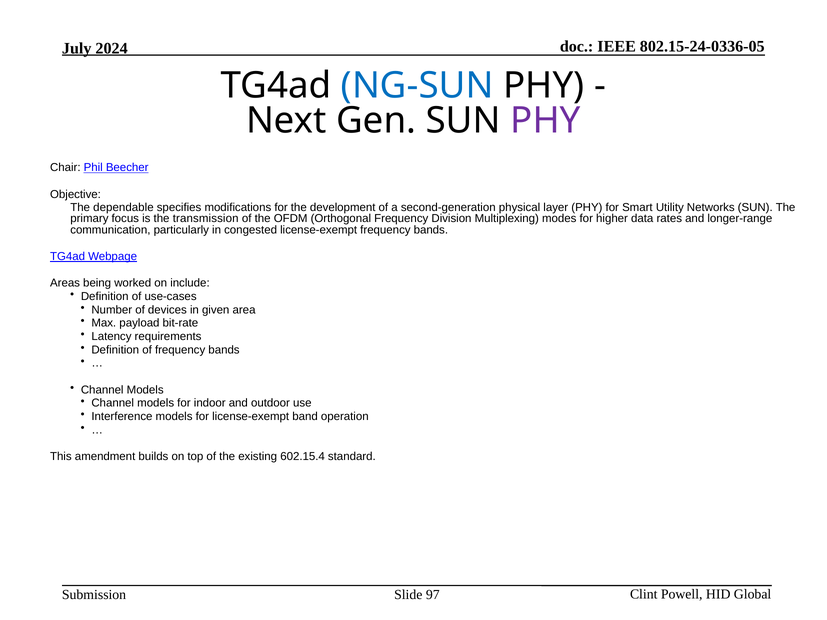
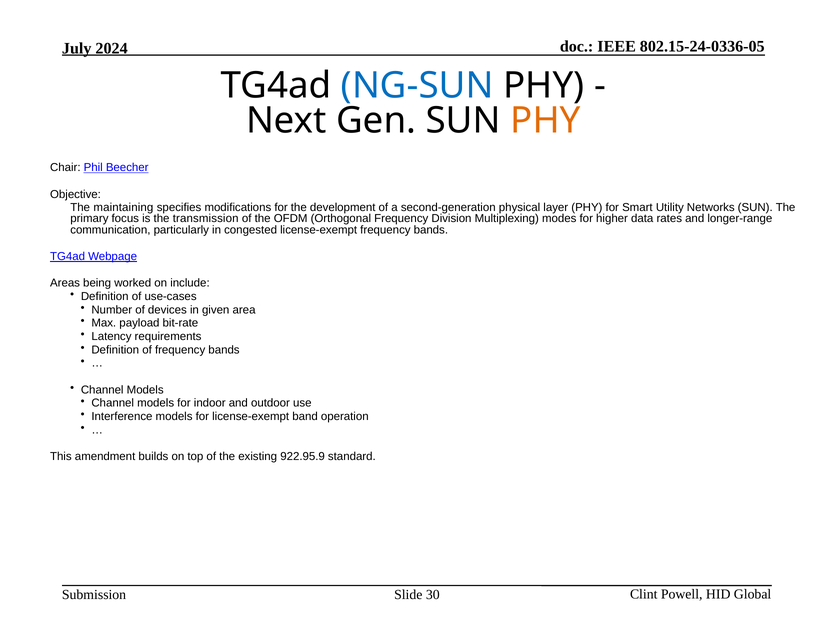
PHY at (546, 121) colour: purple -> orange
dependable: dependable -> maintaining
602.15.4: 602.15.4 -> 922.95.9
97: 97 -> 30
